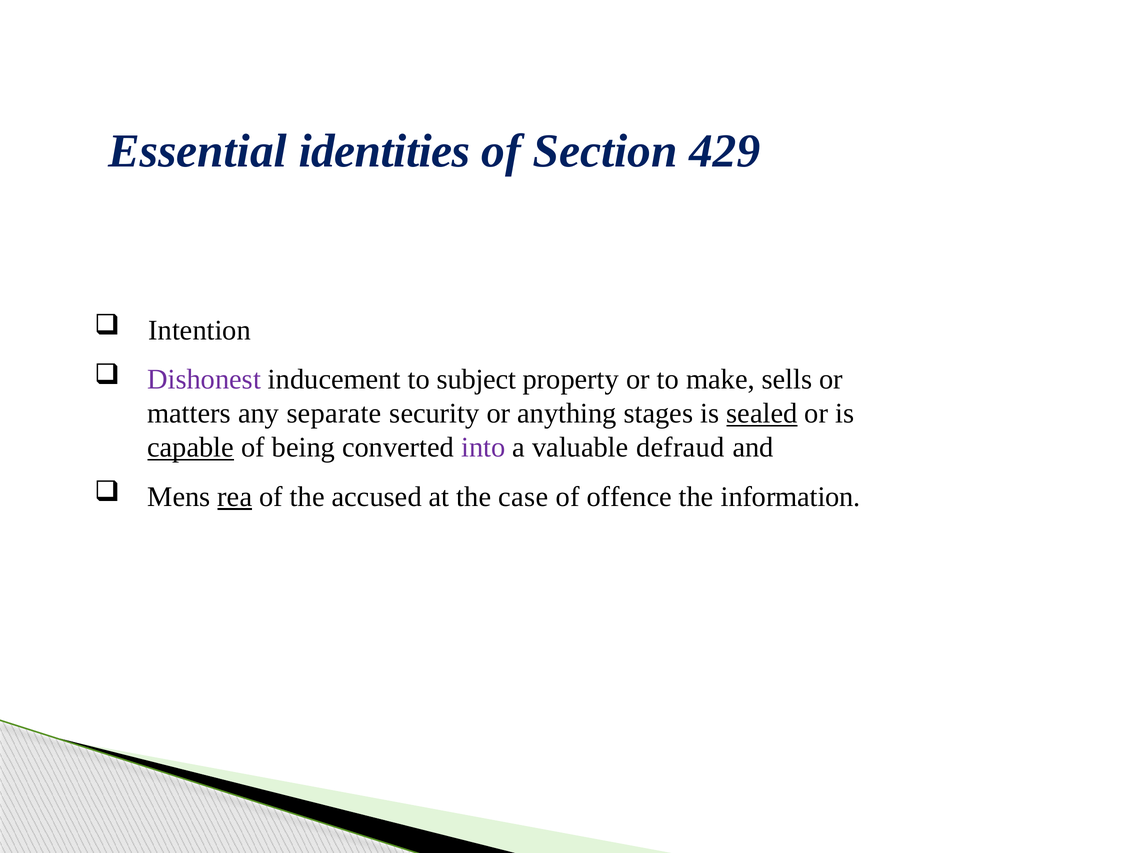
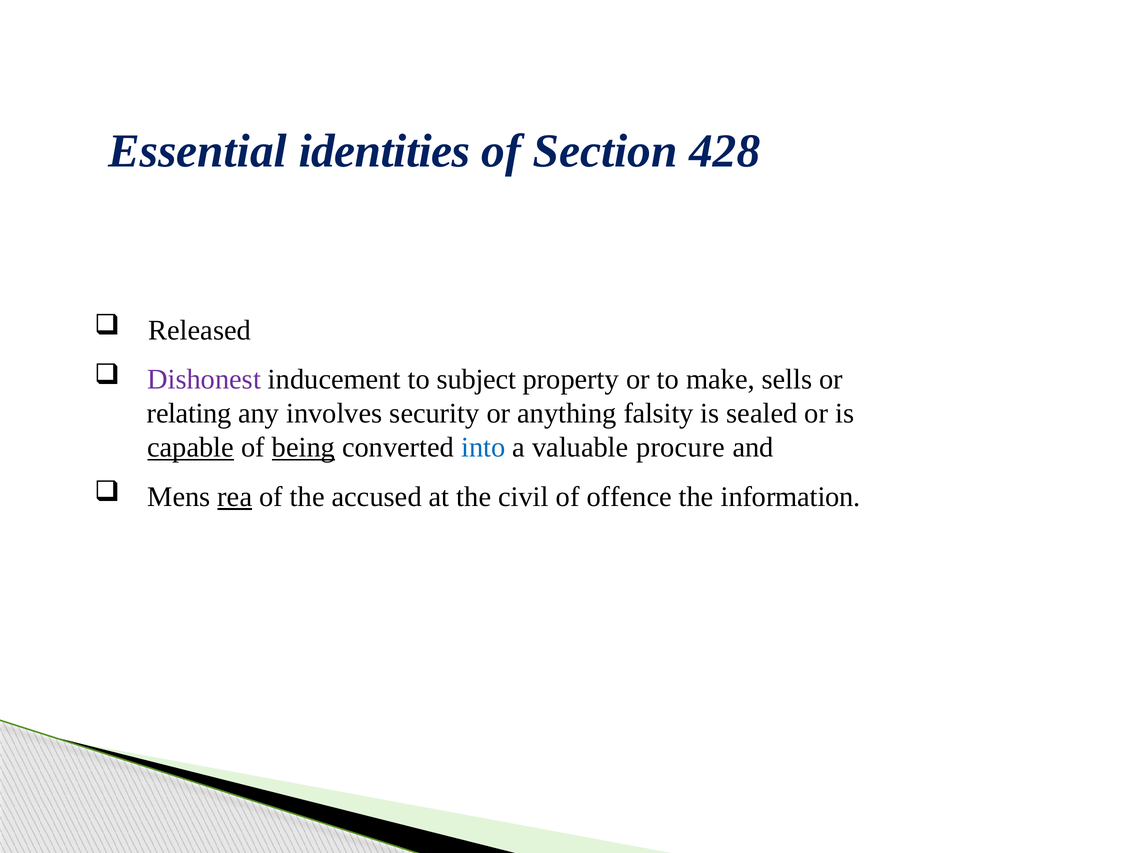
429: 429 -> 428
Intention: Intention -> Released
matters: matters -> relating
separate: separate -> involves
stages: stages -> falsity
sealed underline: present -> none
being underline: none -> present
into colour: purple -> blue
defraud: defraud -> procure
case: case -> civil
